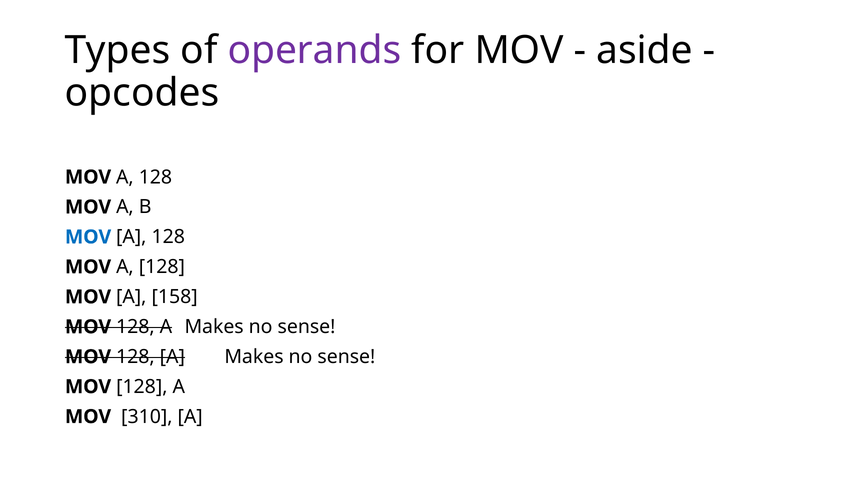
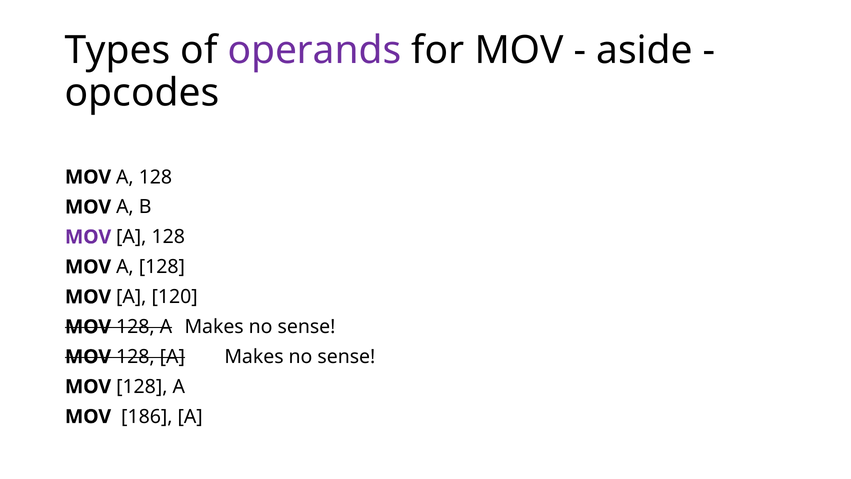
MOV at (88, 237) colour: blue -> purple
158: 158 -> 120
310: 310 -> 186
